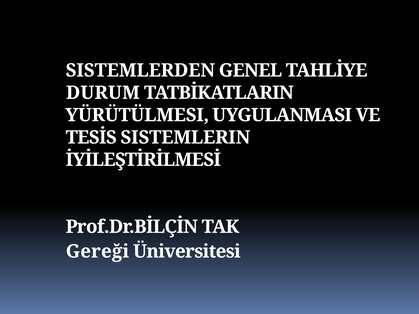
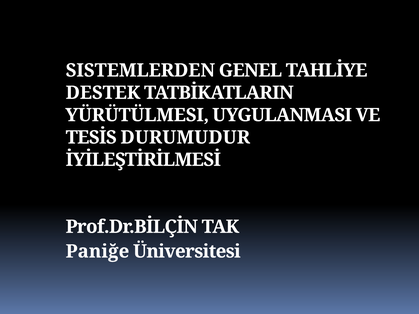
DURUM: DURUM -> DESTEK
SISTEMLERIN: SISTEMLERIN -> DURUMUDUR
Gereği: Gereği -> Paniğe
